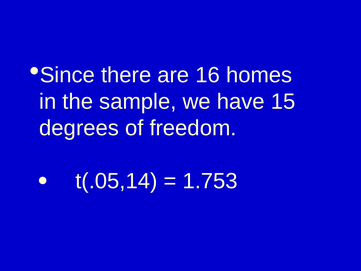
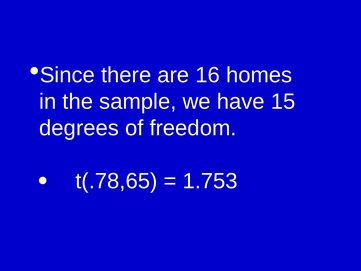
t(.05,14: t(.05,14 -> t(.78,65
